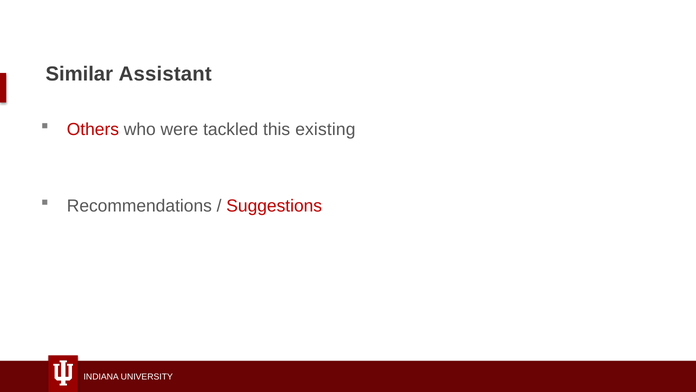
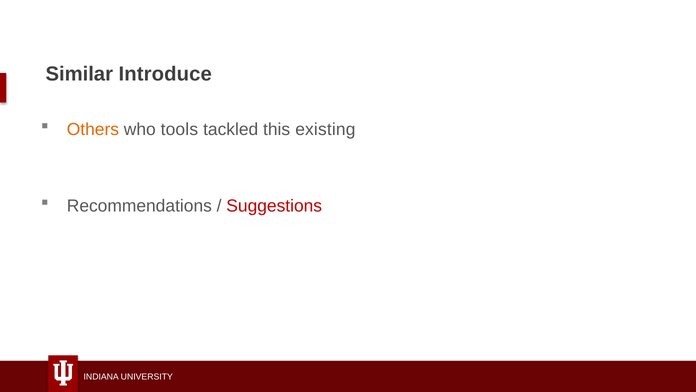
Assistant: Assistant -> Introduce
Others colour: red -> orange
were: were -> tools
